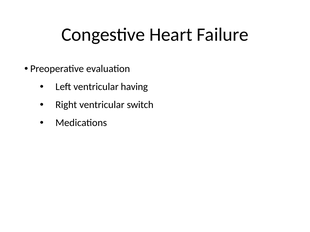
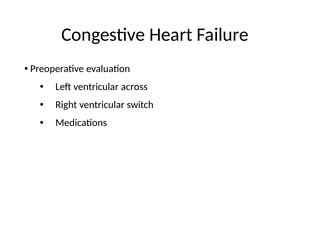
having: having -> across
